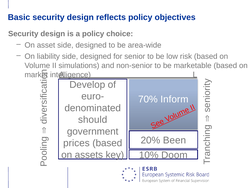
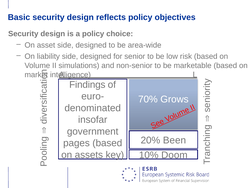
Develop: Develop -> Findings
Inform: Inform -> Grows
should: should -> insofar
prices: prices -> pages
